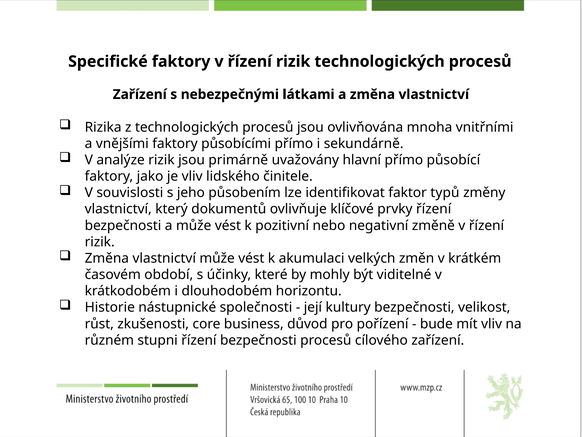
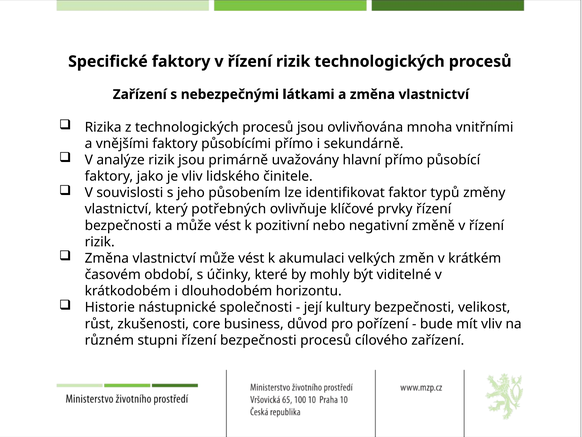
dokumentů: dokumentů -> potřebných
